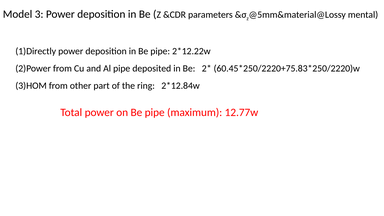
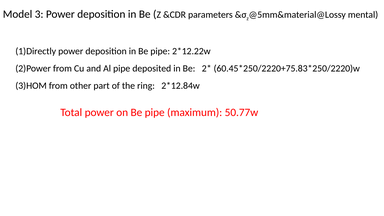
12.77w: 12.77w -> 50.77w
